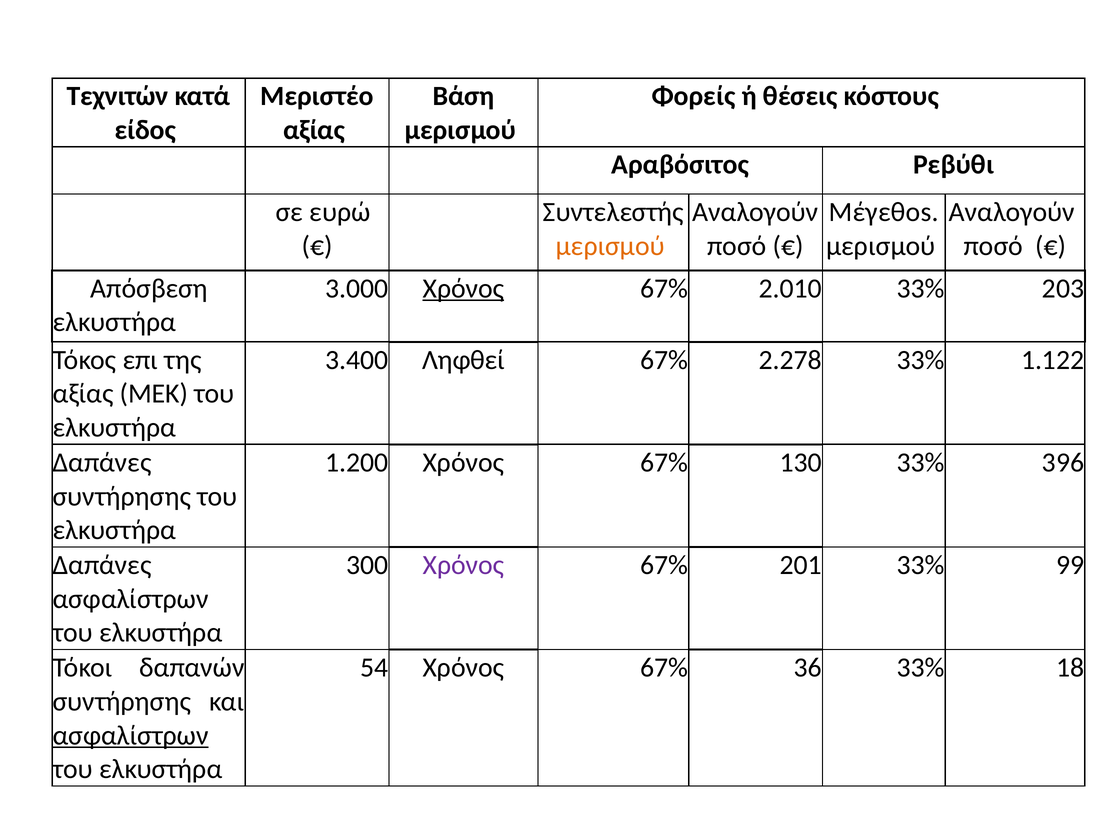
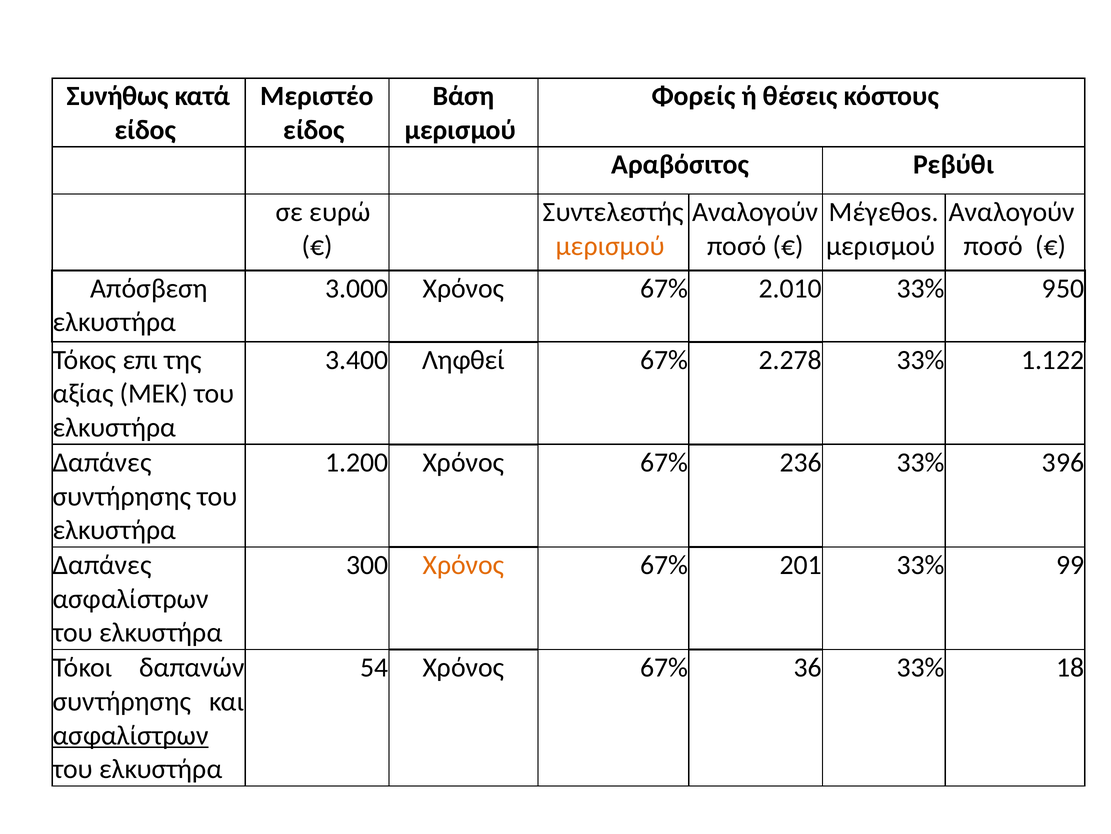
Τεχνιτών: Τεχνιτών -> Συνήθως
αξίας at (314, 130): αξίας -> είδος
Χρόνος at (463, 288) underline: present -> none
203: 203 -> 950
130: 130 -> 236
Χρόνος at (463, 564) colour: purple -> orange
